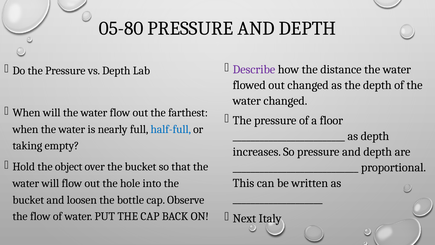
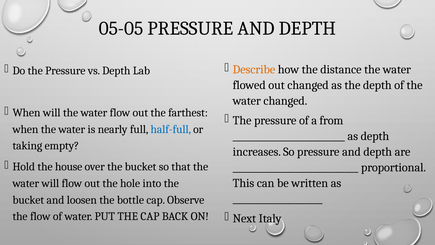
05-80: 05-80 -> 05-05
Describe colour: purple -> orange
floor: floor -> from
object: object -> house
